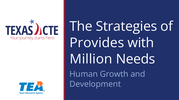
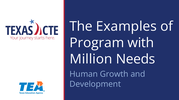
Strategies: Strategies -> Examples
Provides: Provides -> Program
